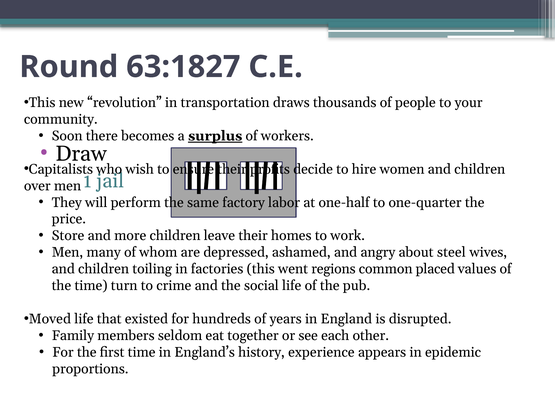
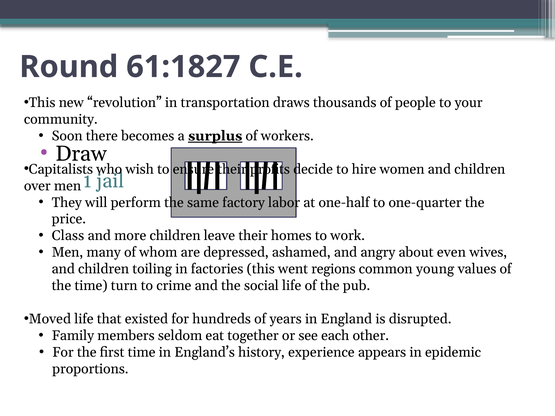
63:1827: 63:1827 -> 61:1827
Store: Store -> Class
steel: steel -> even
placed: placed -> young
